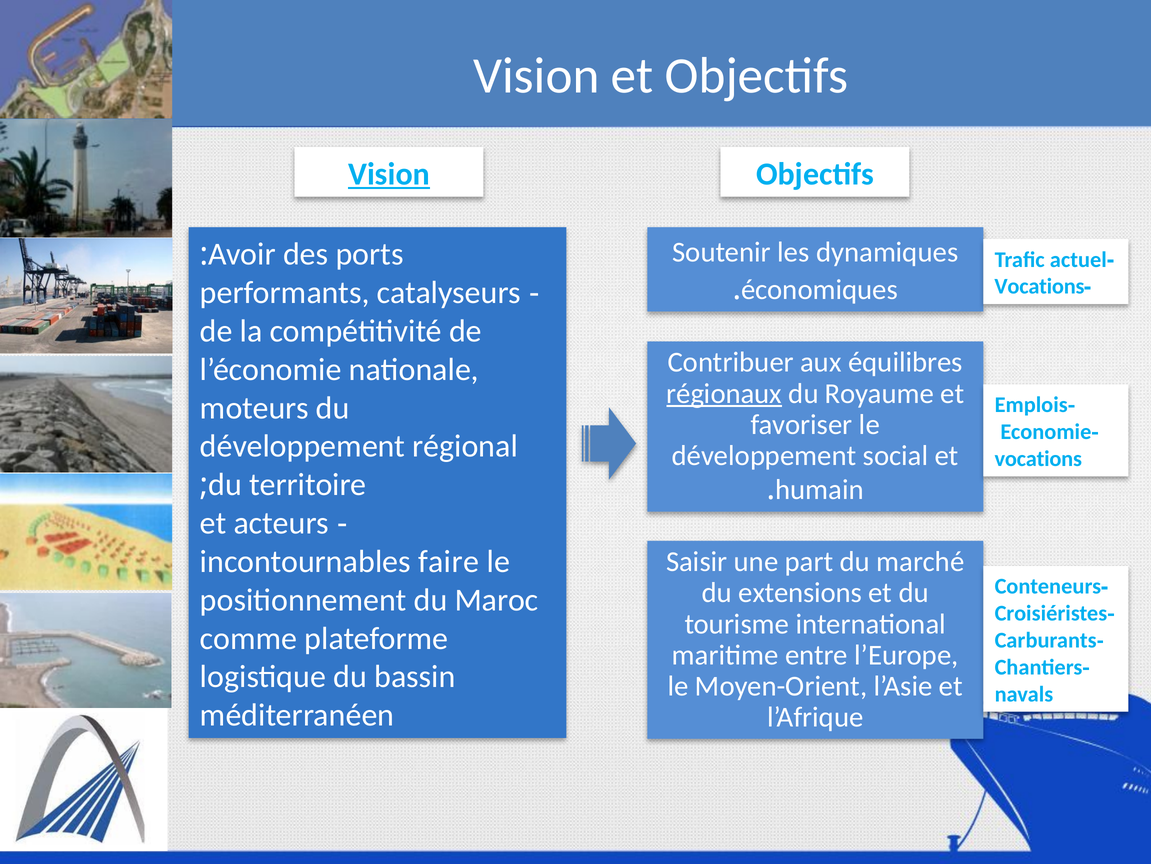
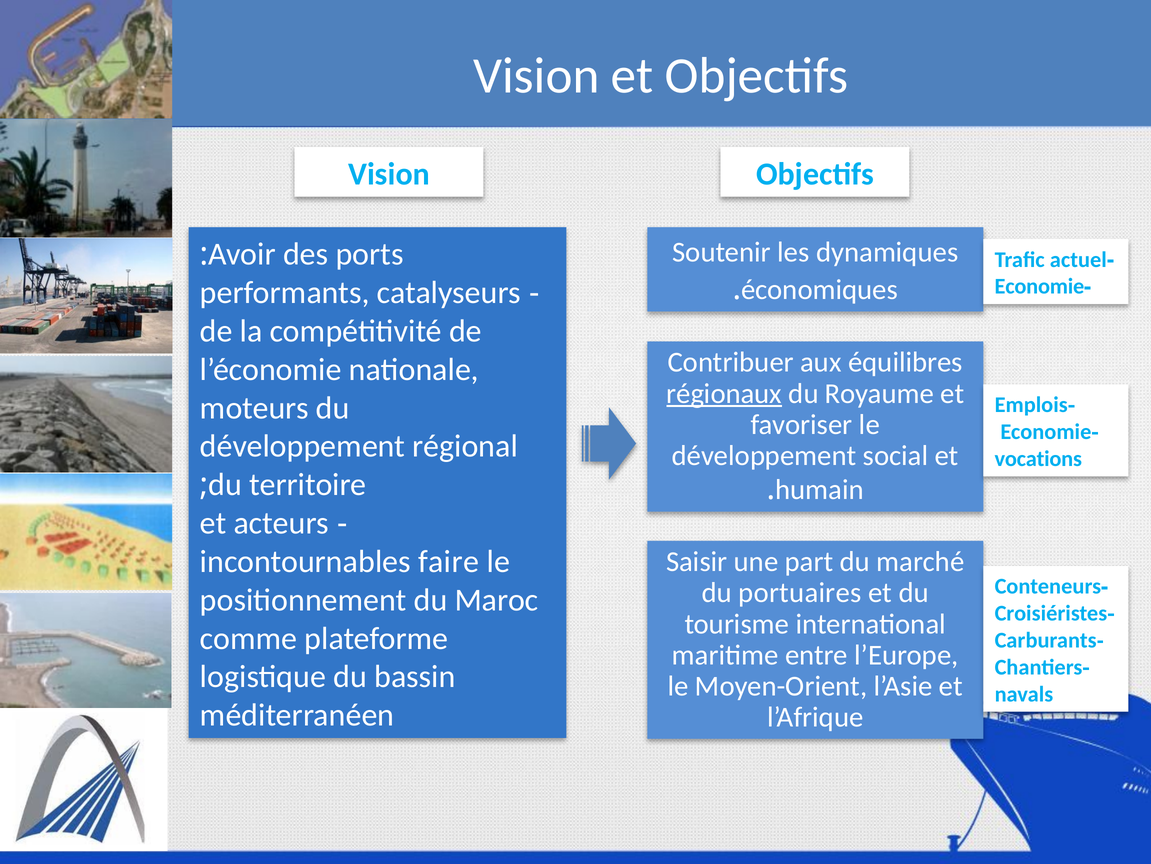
Vision at (389, 174) underline: present -> none
Vocations at (1039, 286): Vocations -> Economie
extensions: extensions -> portuaires
